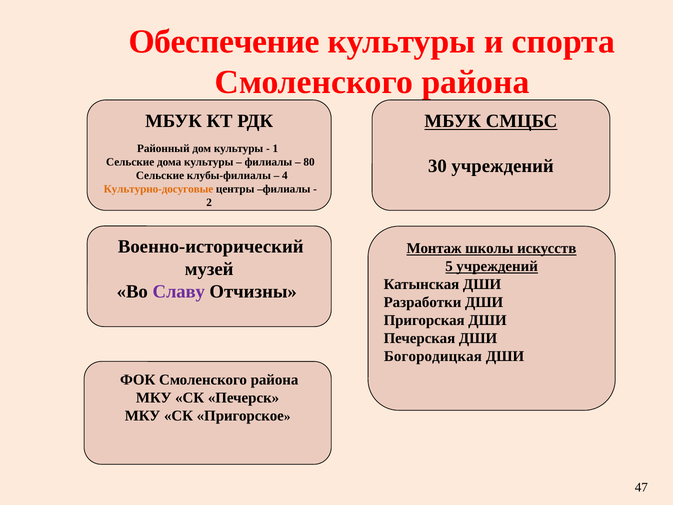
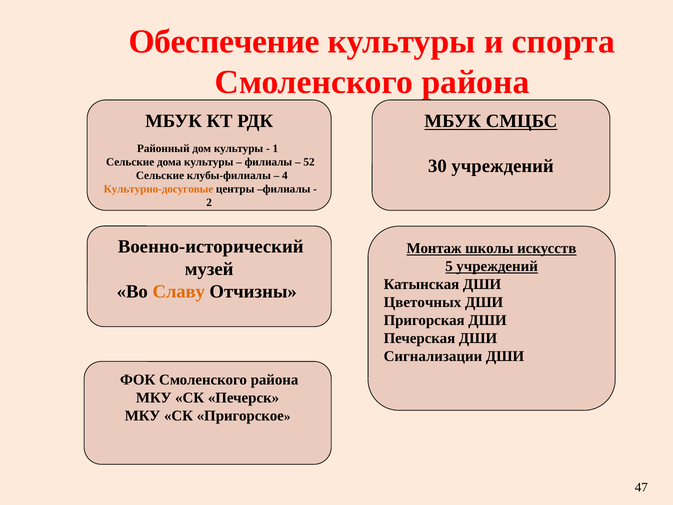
80: 80 -> 52
Славу colour: purple -> orange
Разработки: Разработки -> Цветочных
Богородицкая: Богородицкая -> Сигнализации
